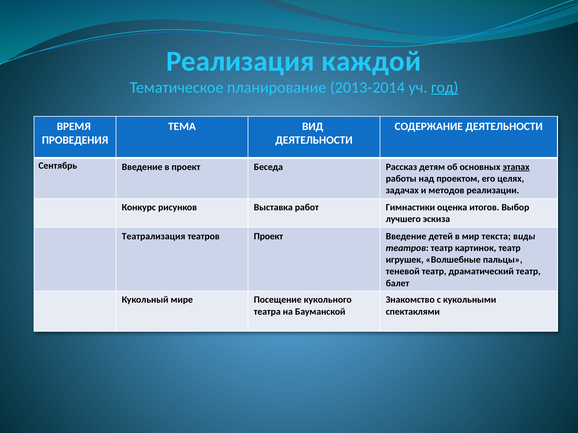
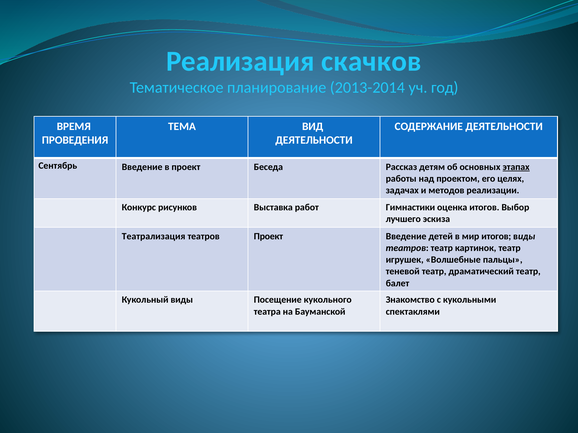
каждой: каждой -> скачков
год underline: present -> none
мир текста: текста -> итогов
Кукольный мире: мире -> виды
